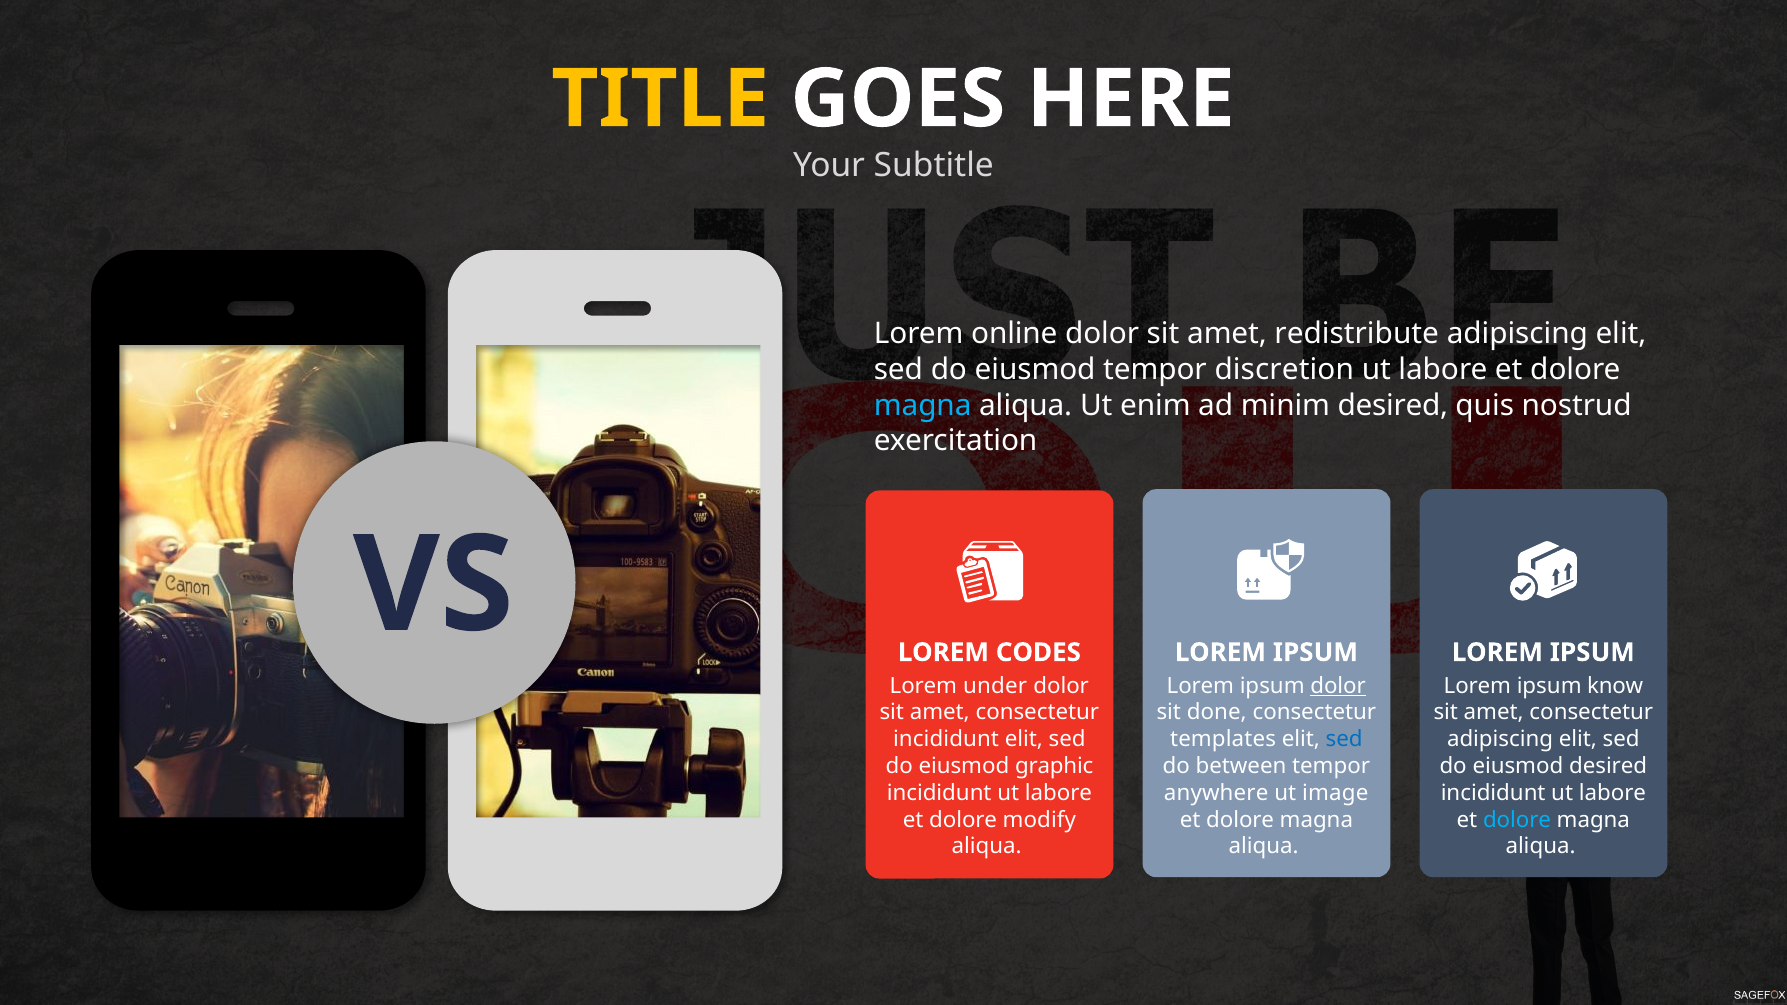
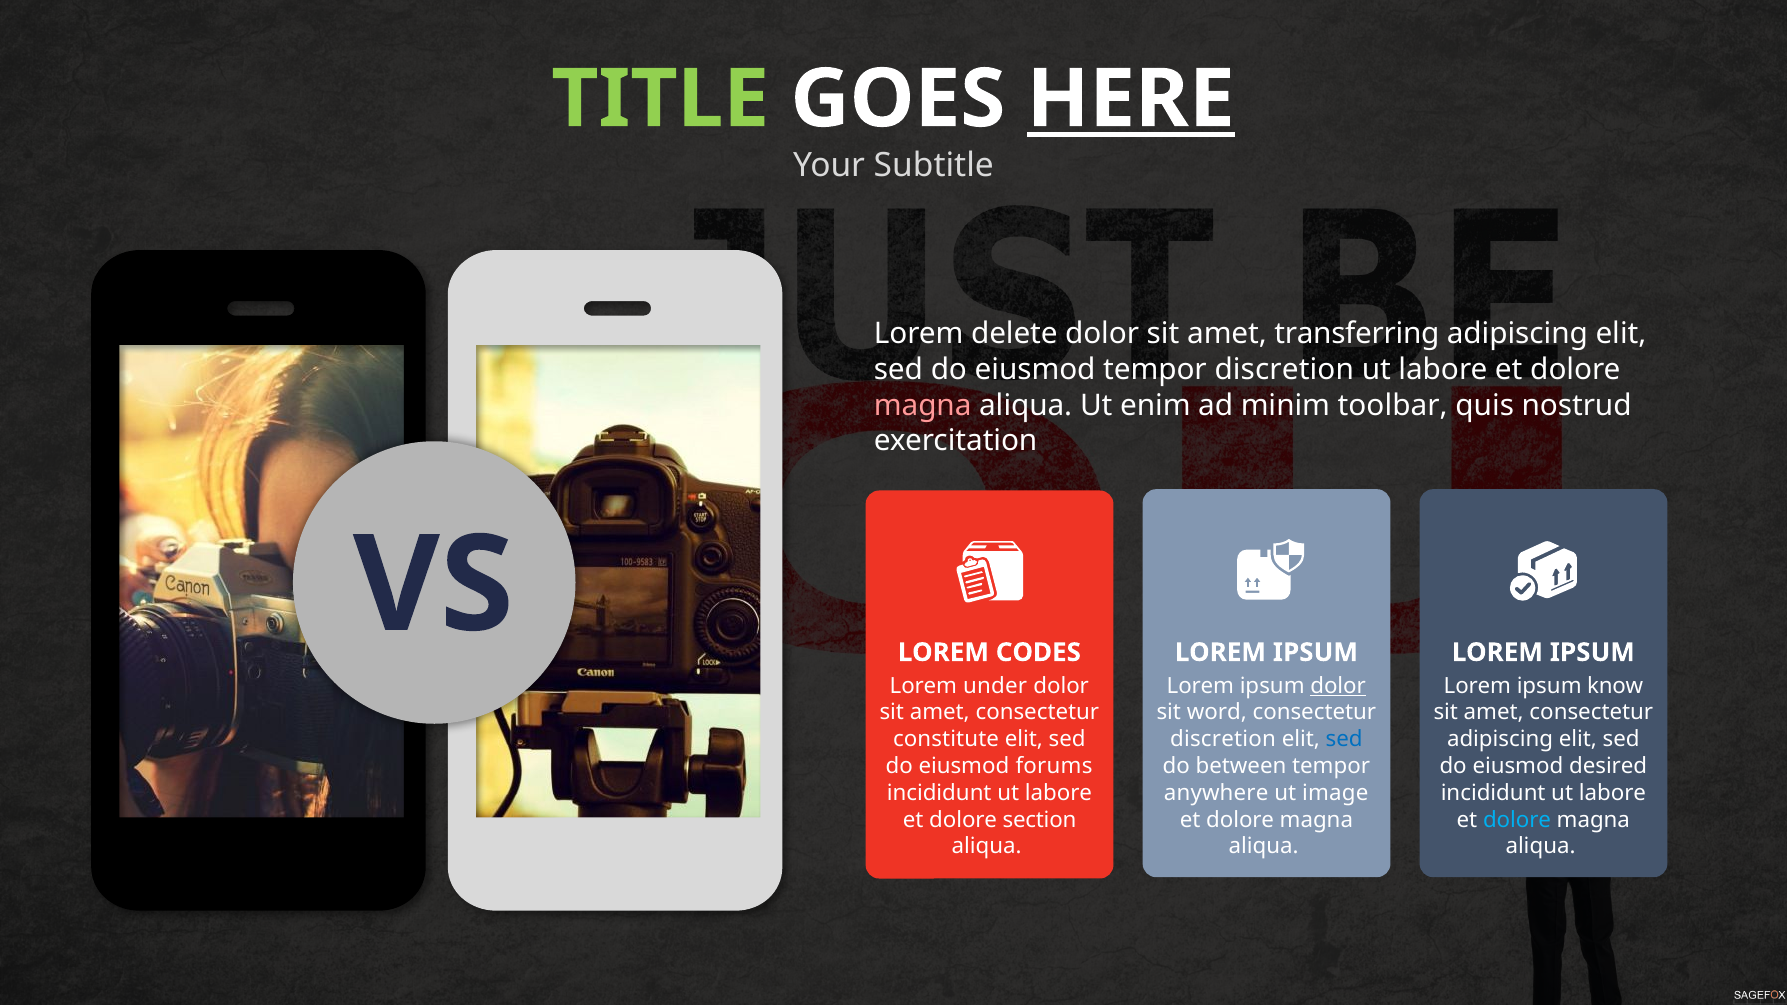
TITLE colour: yellow -> light green
HERE underline: none -> present
online: online -> delete
redistribute: redistribute -> transferring
magna at (923, 405) colour: light blue -> pink
minim desired: desired -> toolbar
done: done -> word
incididunt at (946, 739): incididunt -> constitute
templates at (1223, 739): templates -> discretion
graphic: graphic -> forums
modify: modify -> section
